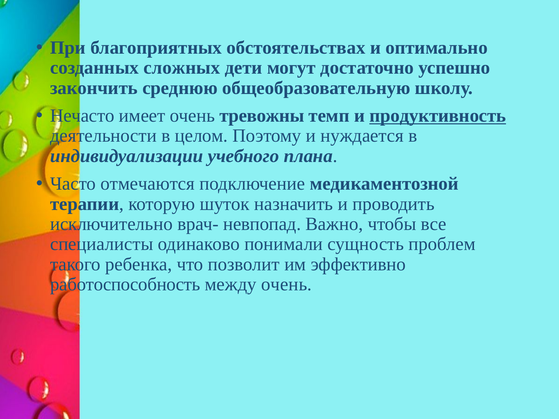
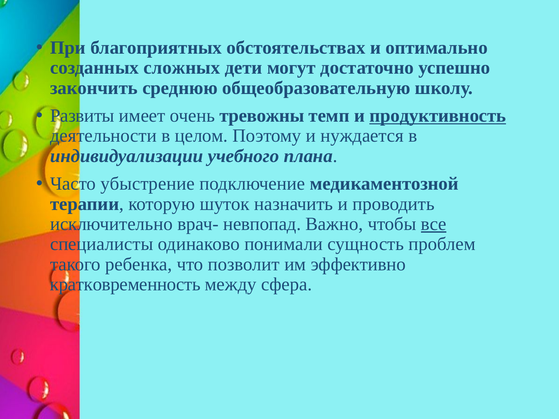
Нечасто: Нечасто -> Развиты
отмечаются: отмечаются -> убыстрение
все underline: none -> present
работоспособность: работоспособность -> кратковременность
между очень: очень -> сфера
